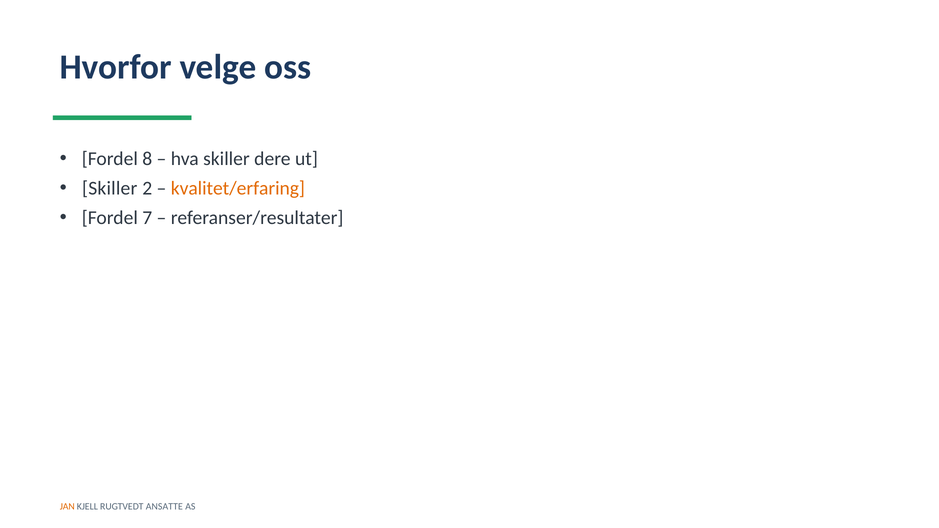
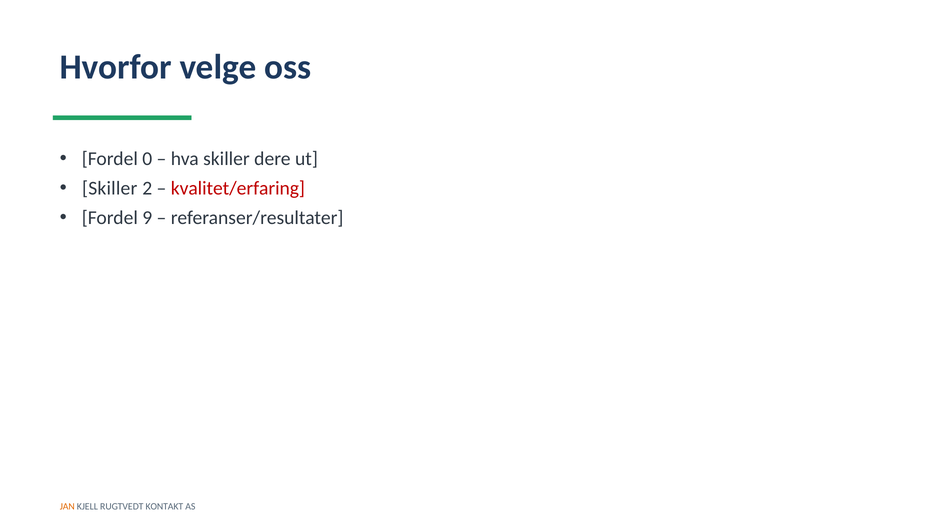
8: 8 -> 0
kvalitet/erfaring colour: orange -> red
7: 7 -> 9
ANSATTE: ANSATTE -> KONTAKT
